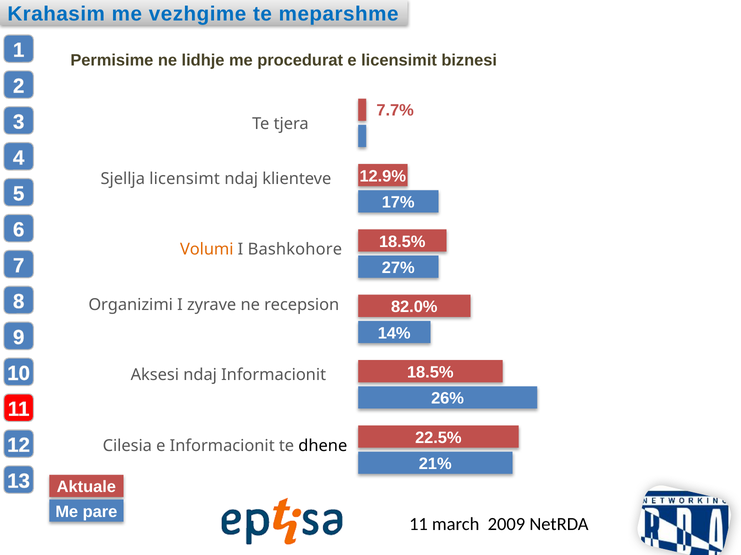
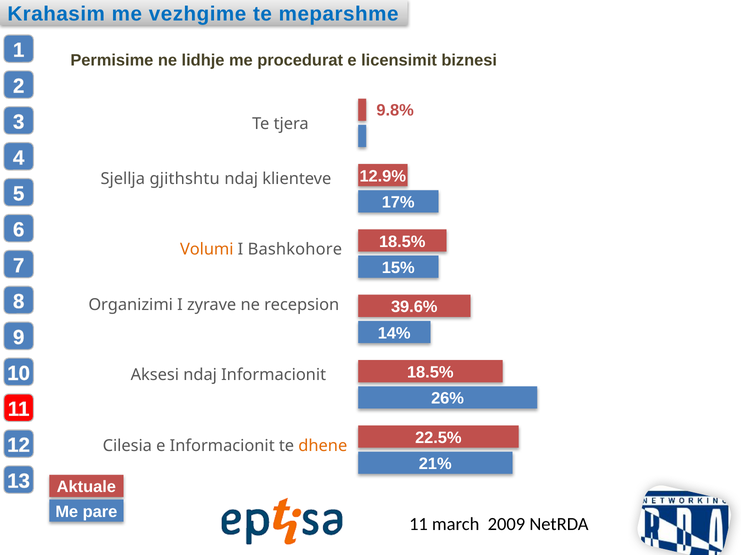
7.7%: 7.7% -> 9.8%
licensimt: licensimt -> gjithshtu
27%: 27% -> 15%
82.0%: 82.0% -> 39.6%
dhene colour: black -> orange
